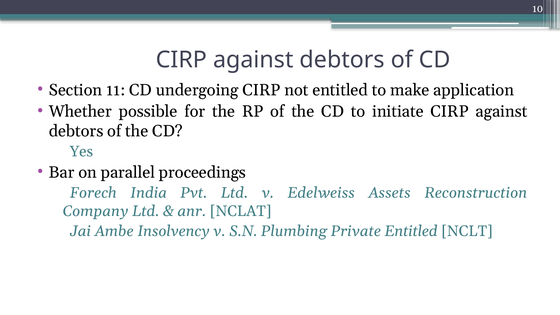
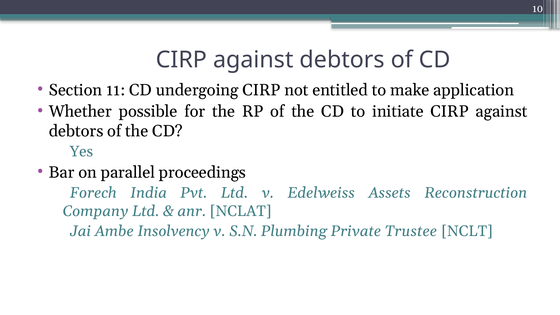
Private Entitled: Entitled -> Trustee
